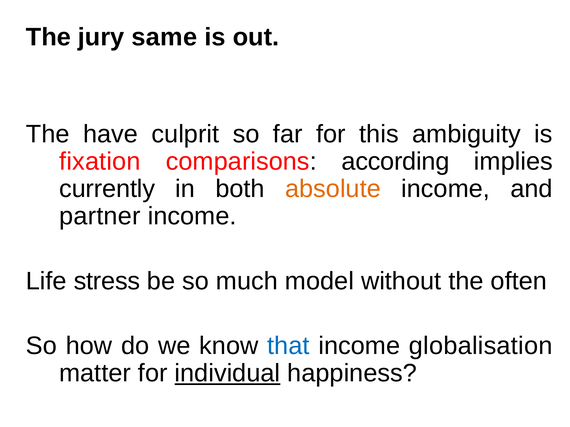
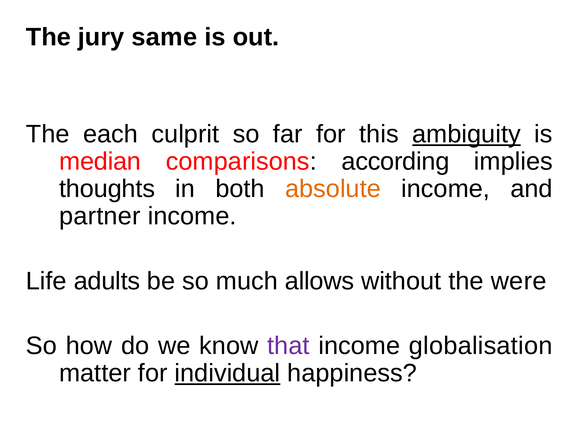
have: have -> each
ambiguity underline: none -> present
fixation: fixation -> median
currently: currently -> thoughts
stress: stress -> adults
model: model -> allows
often: often -> were
that colour: blue -> purple
